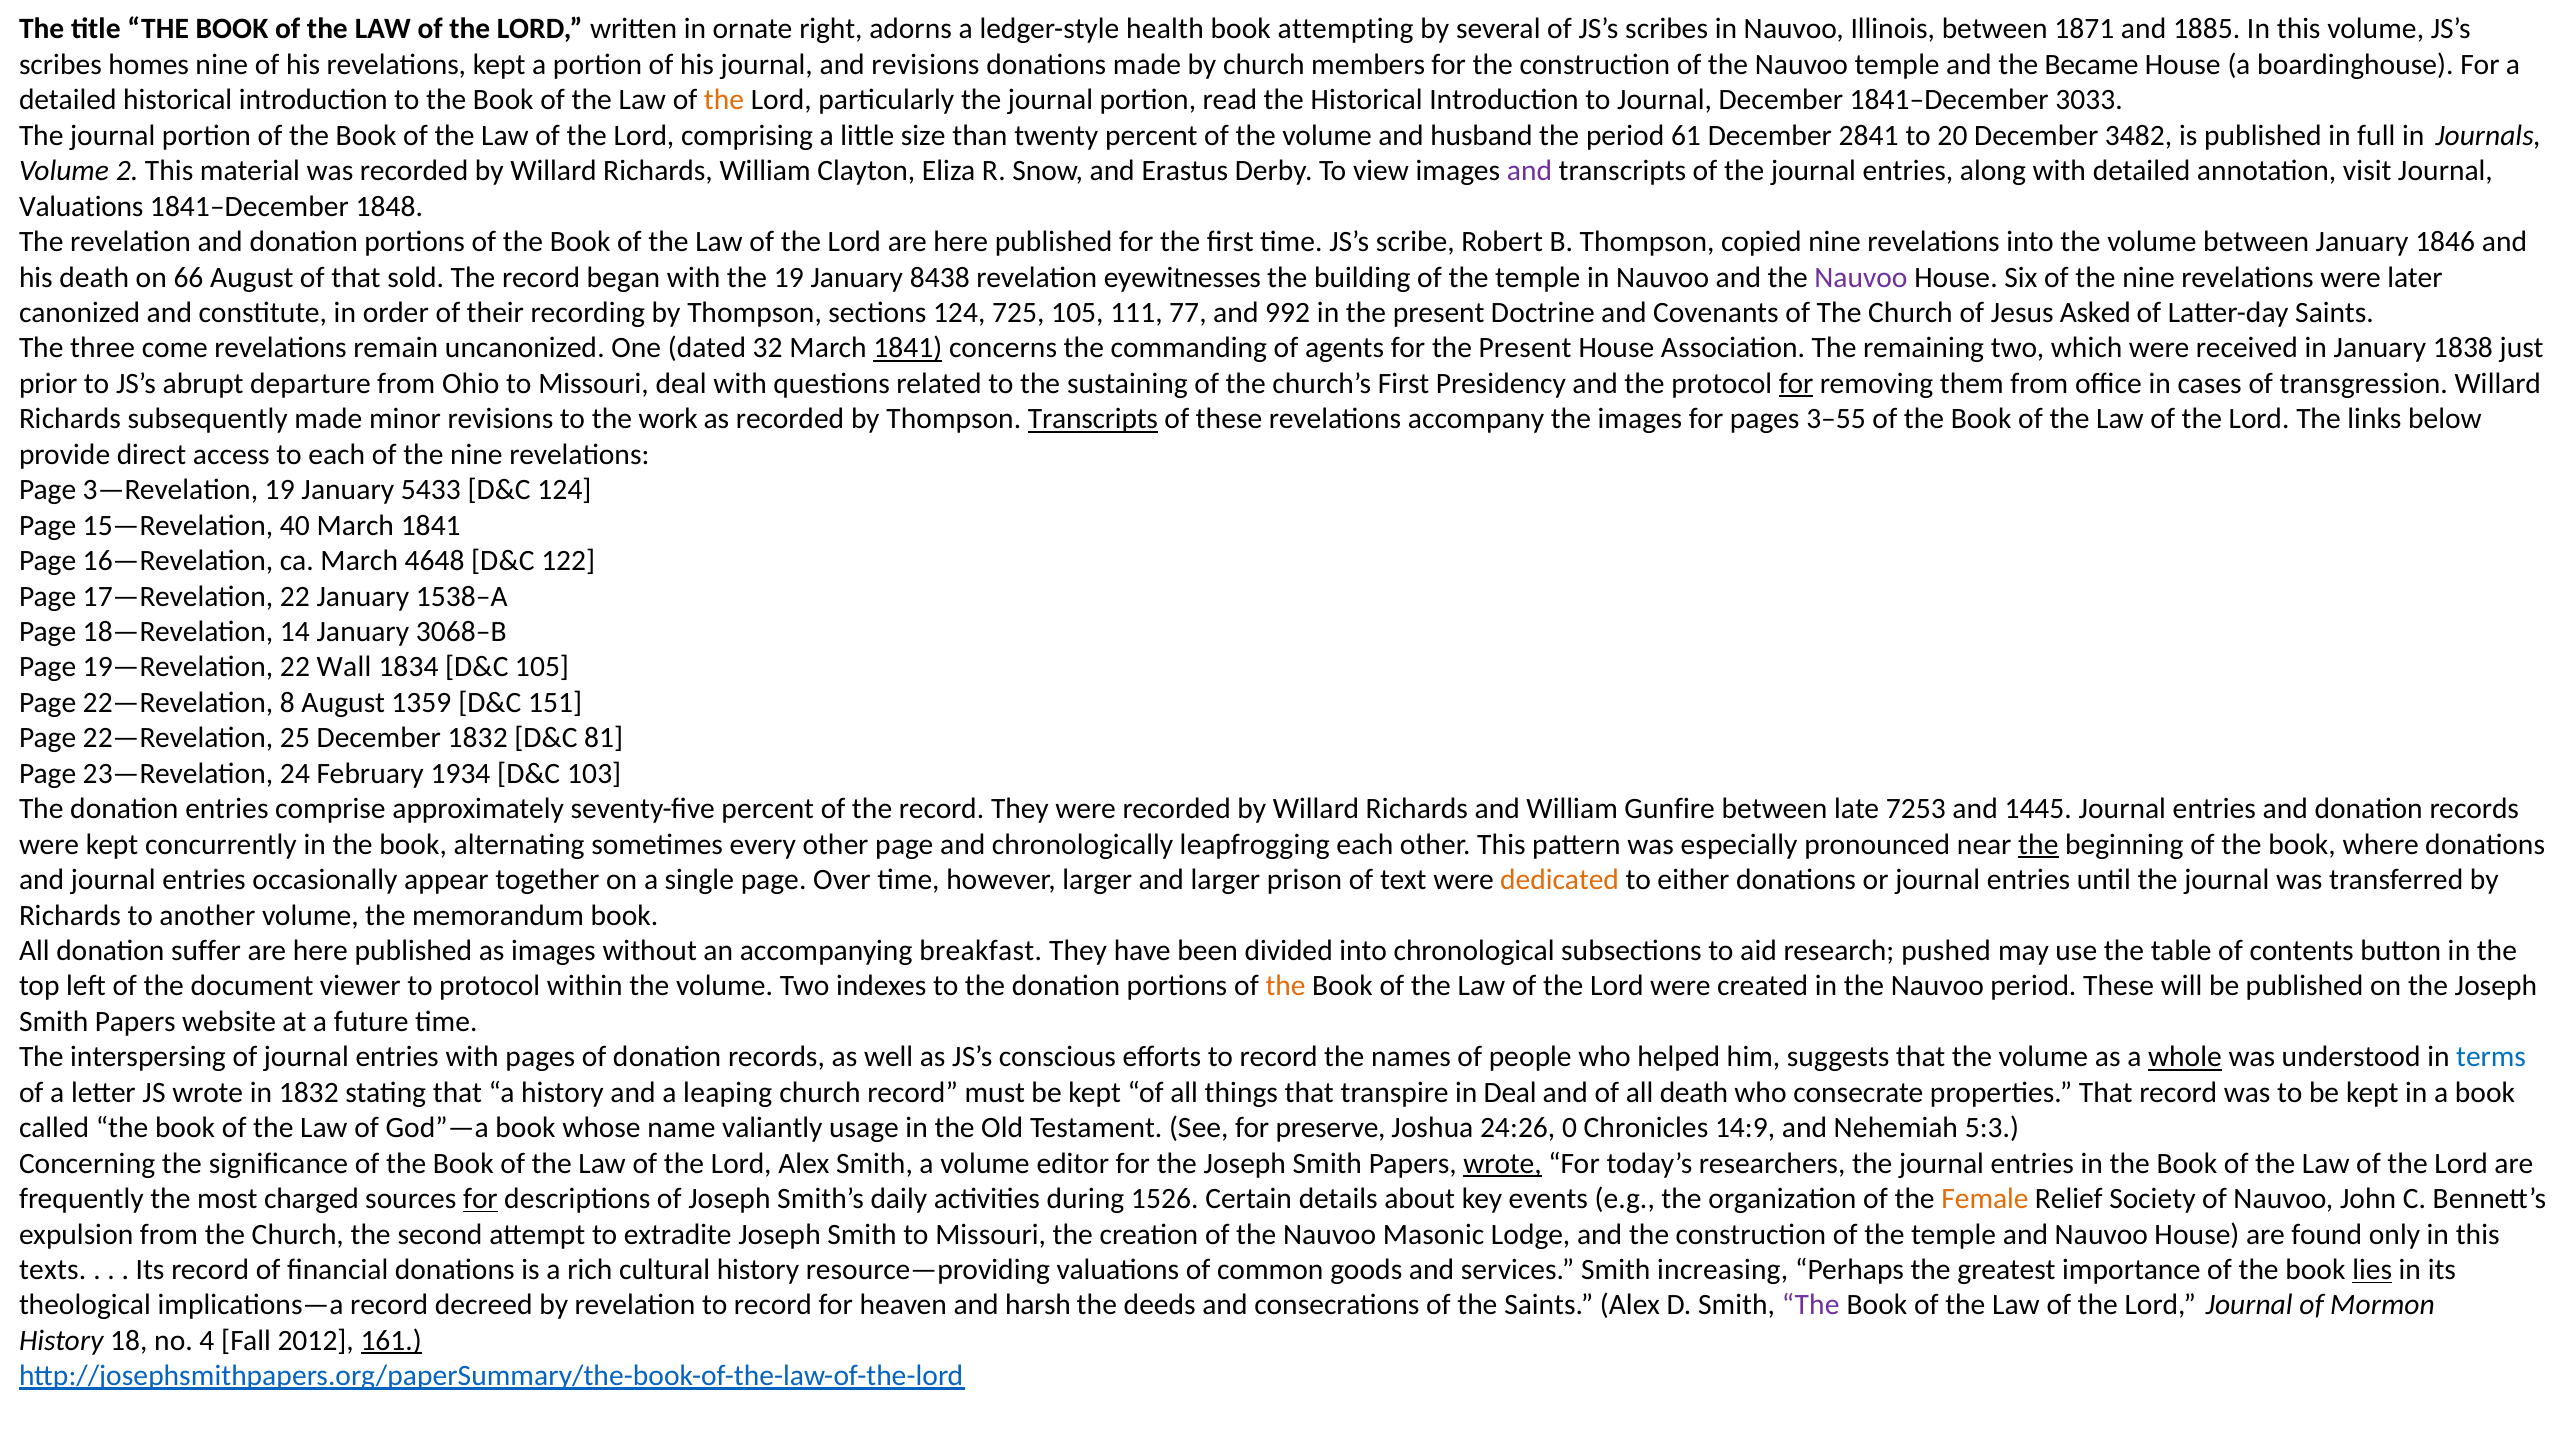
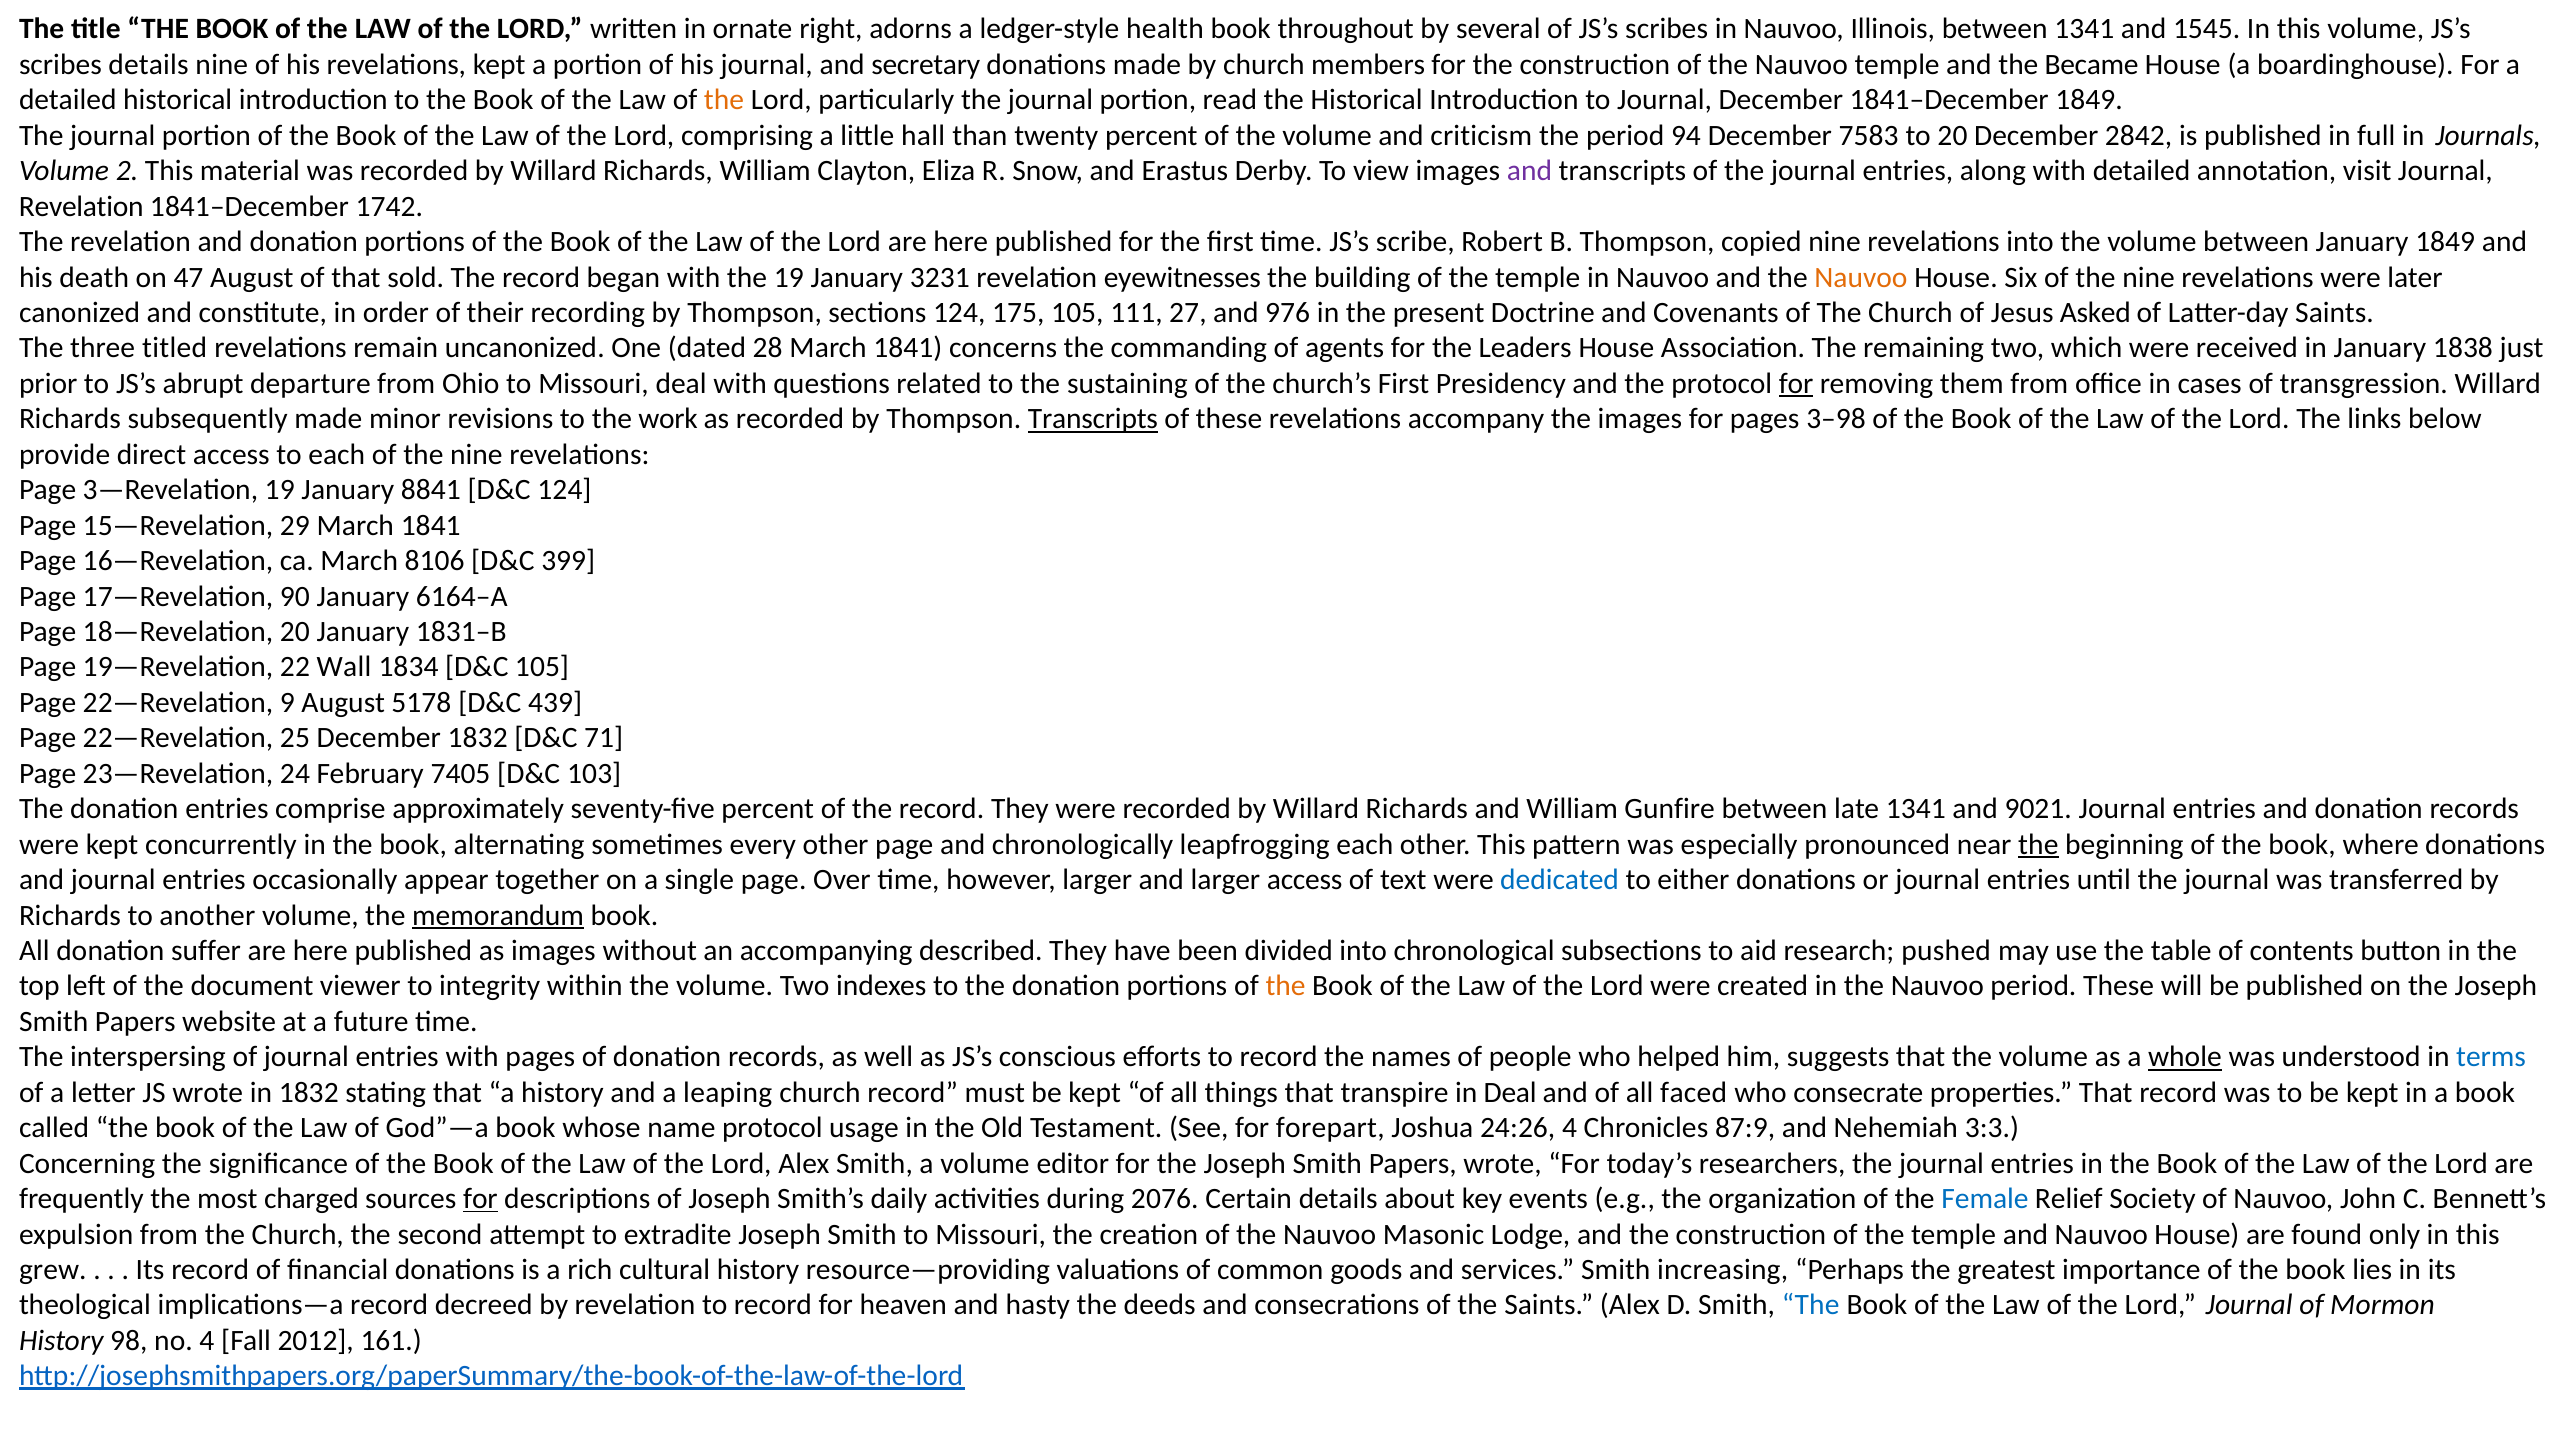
attempting: attempting -> throughout
between 1871: 1871 -> 1341
1885: 1885 -> 1545
scribes homes: homes -> details
and revisions: revisions -> secretary
1841–December 3033: 3033 -> 1849
size: size -> hall
husband: husband -> criticism
61: 61 -> 94
2841: 2841 -> 7583
3482: 3482 -> 2842
Valuations at (81, 206): Valuations -> Revelation
1848: 1848 -> 1742
January 1846: 1846 -> 1849
66: 66 -> 47
8438: 8438 -> 3231
Nauvoo at (1861, 277) colour: purple -> orange
725: 725 -> 175
77: 77 -> 27
992: 992 -> 976
come: come -> titled
32: 32 -> 28
1841 at (908, 348) underline: present -> none
for the Present: Present -> Leaders
3–55: 3–55 -> 3–98
5433: 5433 -> 8841
40: 40 -> 29
4648: 4648 -> 8106
122: 122 -> 399
17—Revelation 22: 22 -> 90
1538–A: 1538–A -> 6164–A
18—Revelation 14: 14 -> 20
3068–B: 3068–B -> 1831–B
8: 8 -> 9
1359: 1359 -> 5178
151: 151 -> 439
81: 81 -> 71
1934: 1934 -> 7405
late 7253: 7253 -> 1341
1445: 1445 -> 9021
larger prison: prison -> access
dedicated colour: orange -> blue
memorandum underline: none -> present
breakfast: breakfast -> described
to protocol: protocol -> integrity
all death: death -> faced
name valiantly: valiantly -> protocol
preserve: preserve -> forepart
24:26 0: 0 -> 4
14:9: 14:9 -> 87:9
5:3: 5:3 -> 3:3
wrote at (1503, 1163) underline: present -> none
1526: 1526 -> 2076
Female colour: orange -> blue
texts: texts -> grew
lies underline: present -> none
harsh: harsh -> hasty
The at (1811, 1305) colour: purple -> blue
18: 18 -> 98
161 underline: present -> none
